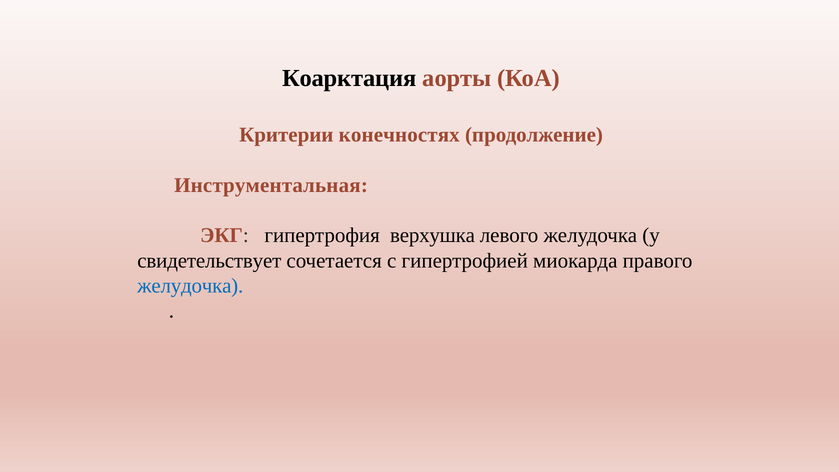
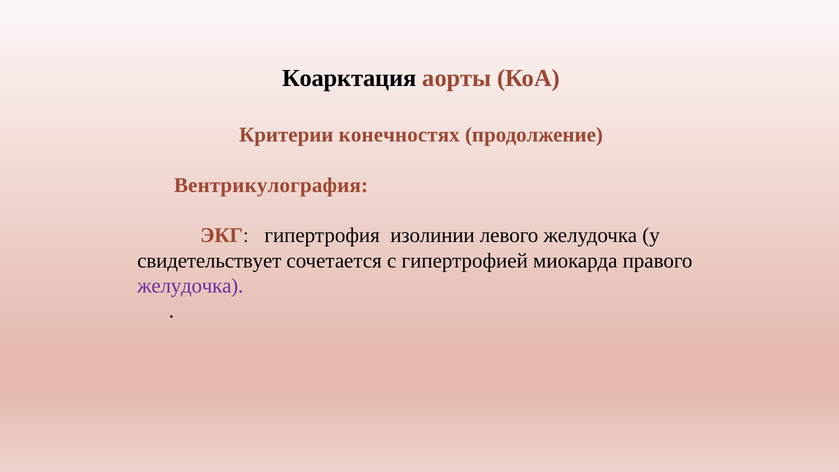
Инструментальная: Инструментальная -> Вентрикулография
верхушка: верхушка -> изолинии
желудочка at (190, 286) colour: blue -> purple
